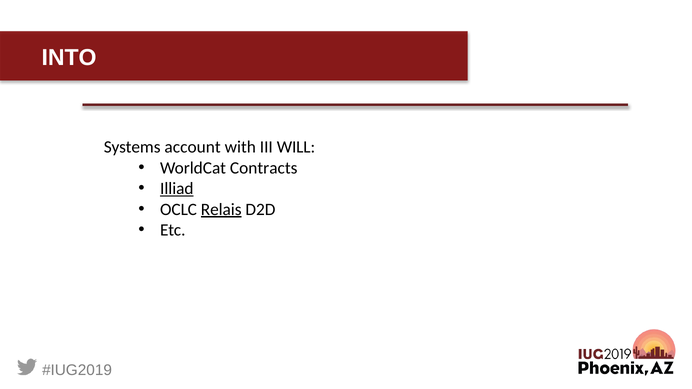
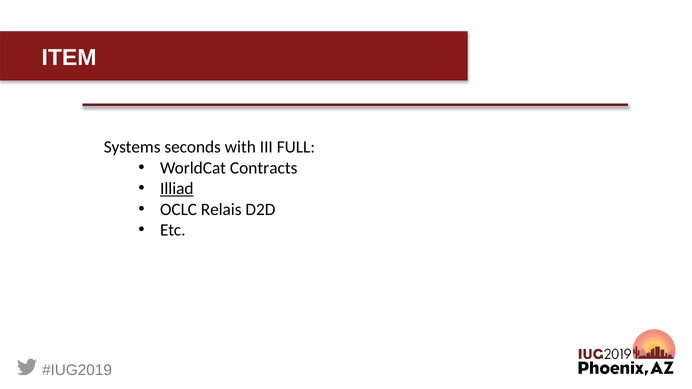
INTO: INTO -> ITEM
account: account -> seconds
WILL: WILL -> FULL
Relais underline: present -> none
